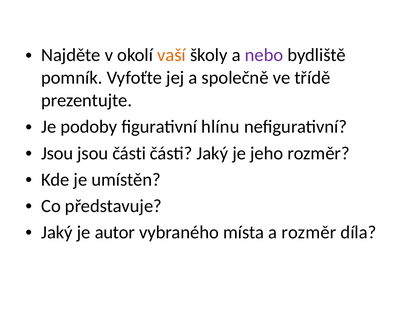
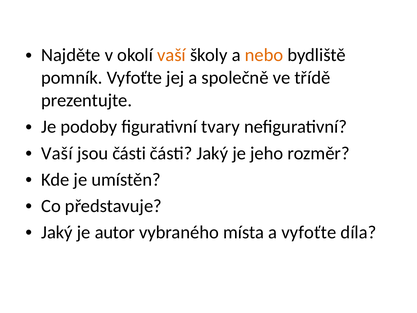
nebo colour: purple -> orange
hlínu: hlínu -> tvary
Jsou at (57, 153): Jsou -> Vaší
a rozměr: rozměr -> vyfoťte
